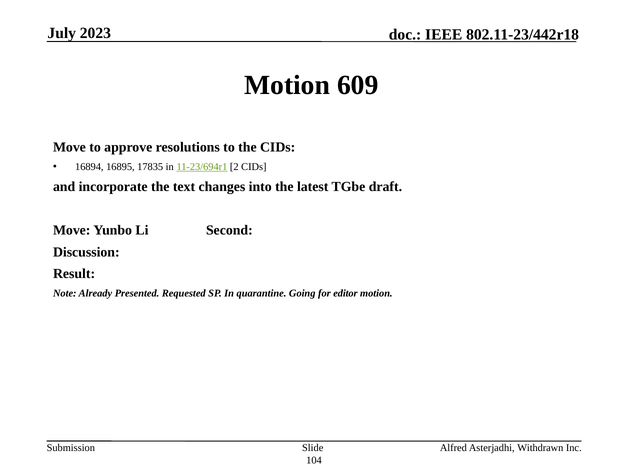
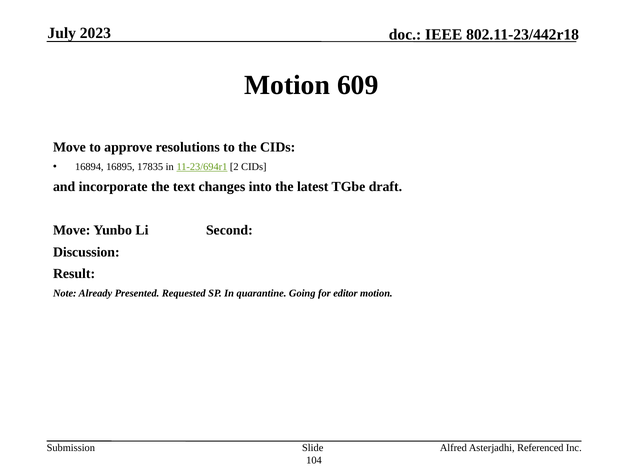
Withdrawn: Withdrawn -> Referenced
